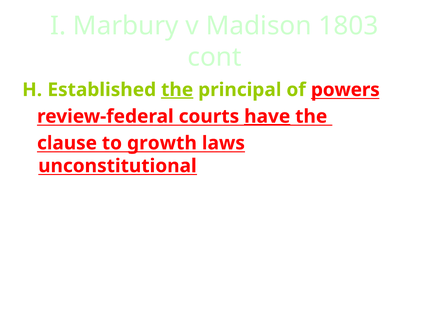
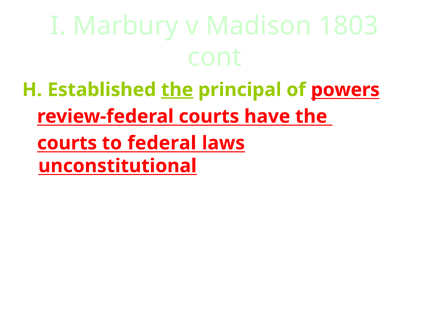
have underline: present -> none
clause at (67, 143): clause -> courts
growth: growth -> federal
